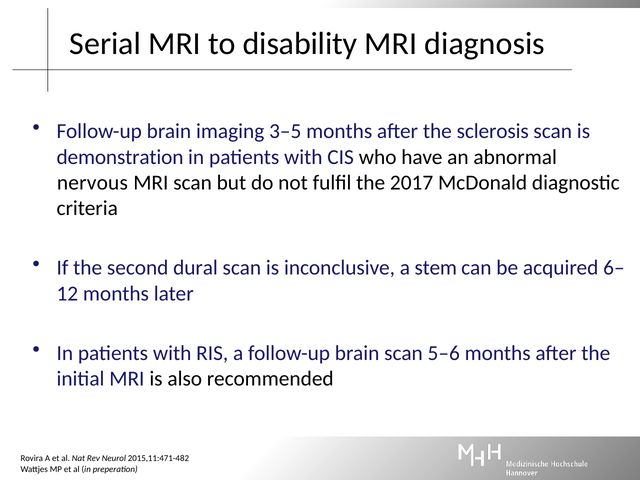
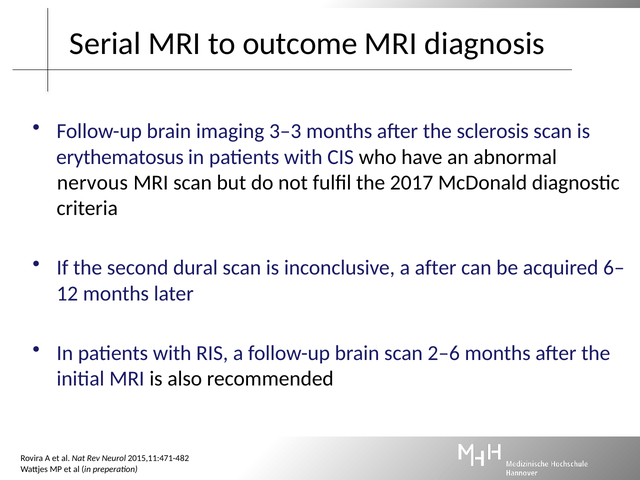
disability: disability -> outcome
3–5: 3–5 -> 3–3
demonstration: demonstration -> erythematosus
a stem: stem -> after
5–6: 5–6 -> 2–6
